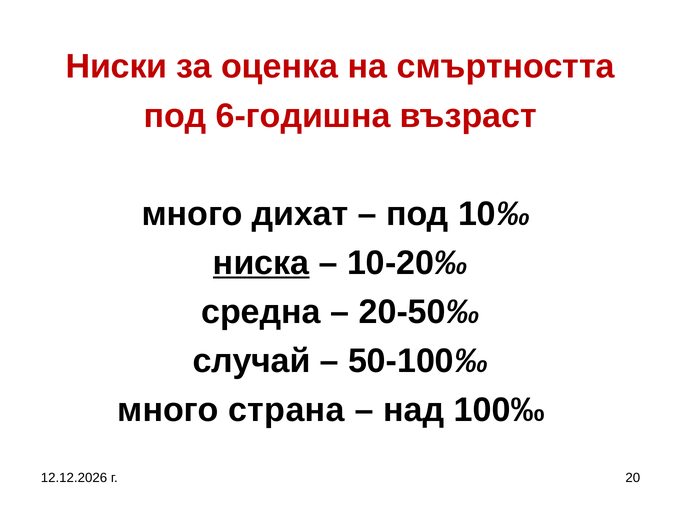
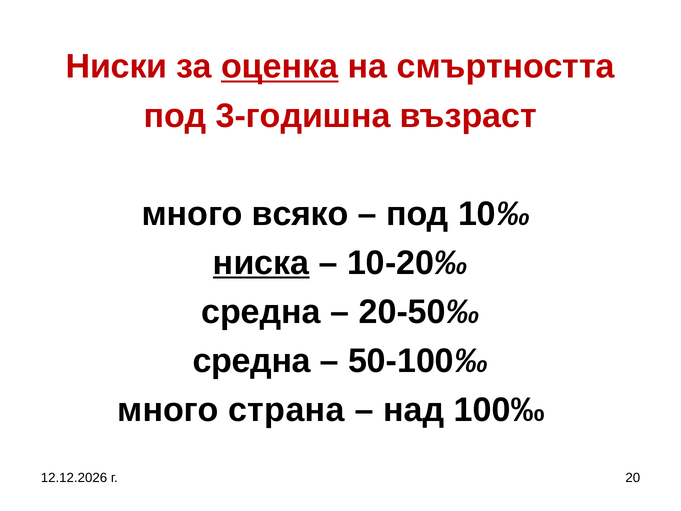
оценка underline: none -> present
6-годишна: 6-годишна -> 3-годишна
дихат: дихат -> всяко
случай at (252, 361): случай -> средна
